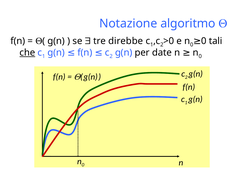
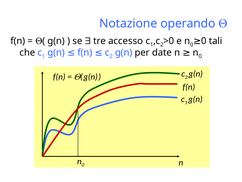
algoritmo: algoritmo -> operando
direbbe: direbbe -> accesso
che underline: present -> none
